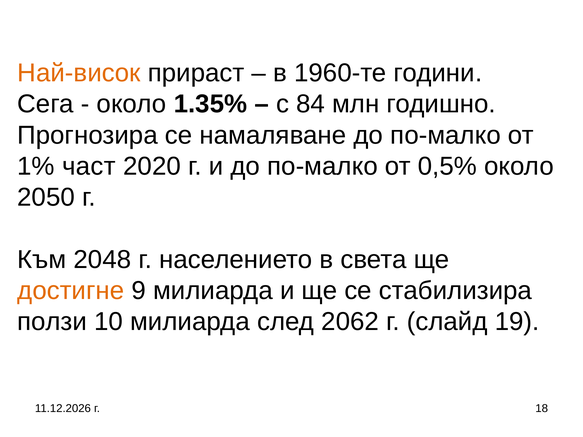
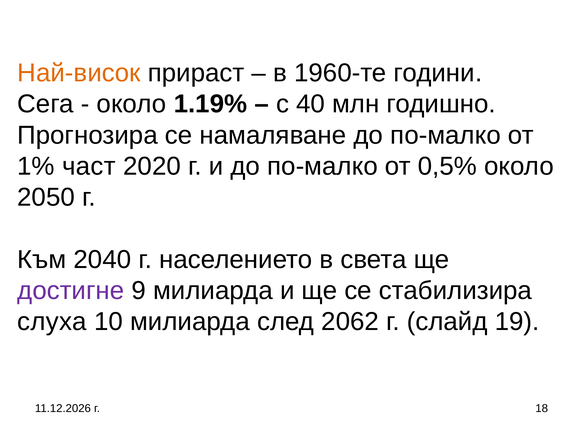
1.35%: 1.35% -> 1.19%
84: 84 -> 40
2048: 2048 -> 2040
достигне colour: orange -> purple
ползи: ползи -> слуха
